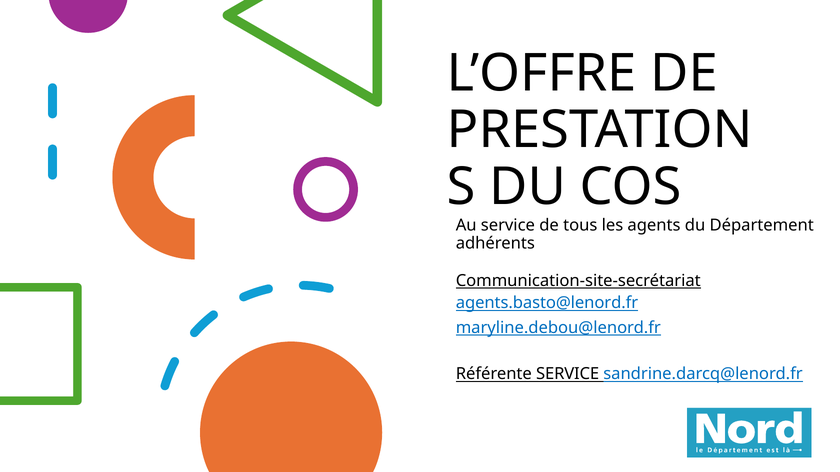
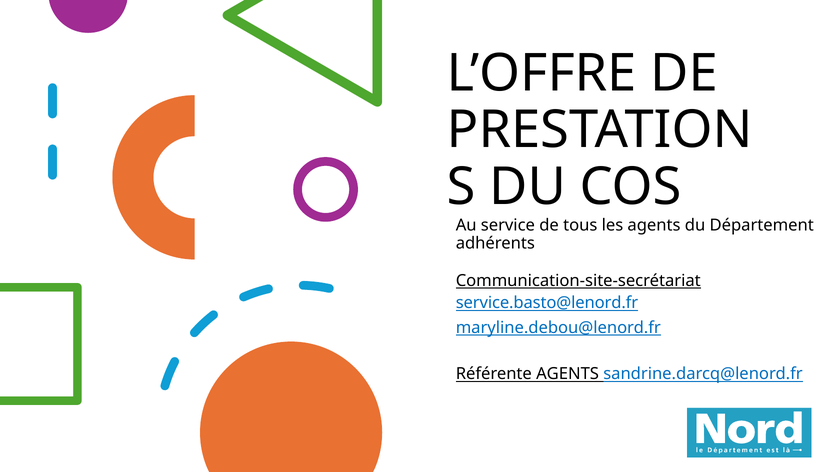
agents.basto@lenord.fr: agents.basto@lenord.fr -> service.basto@lenord.fr
Référente SERVICE: SERVICE -> AGENTS
